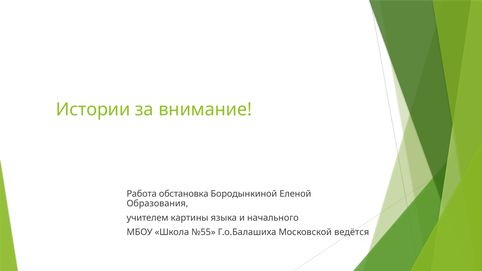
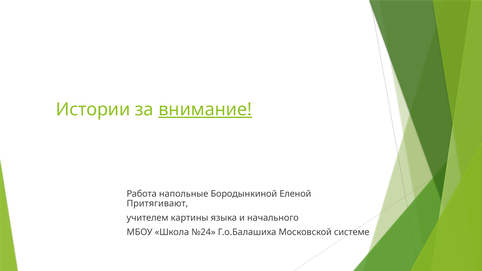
внимание underline: none -> present
обстановка: обстановка -> напольные
Образования: Образования -> Притягивают
№55: №55 -> №24
ведётся: ведётся -> системе
